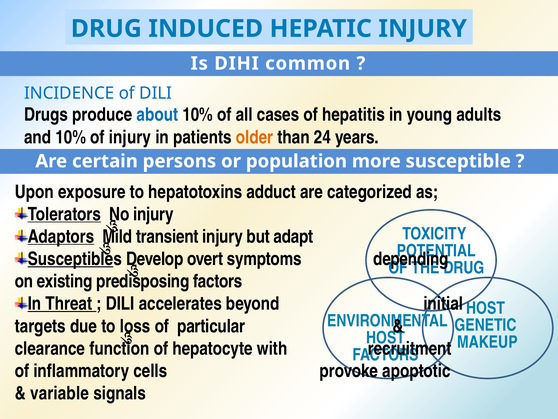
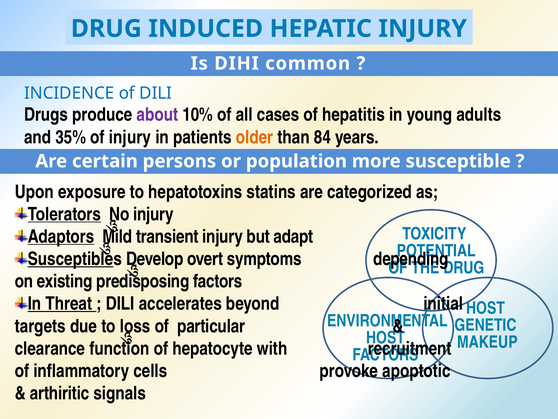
about colour: blue -> purple
and 10%: 10% -> 35%
24: 24 -> 84
adduct: adduct -> statins
variable: variable -> arthiritic
